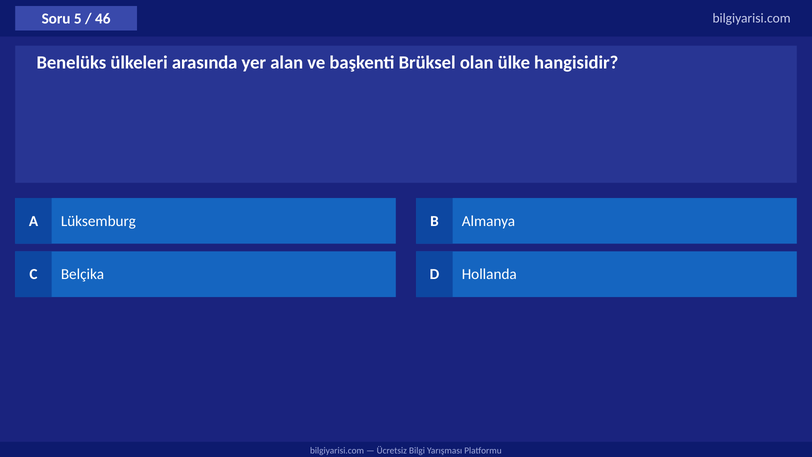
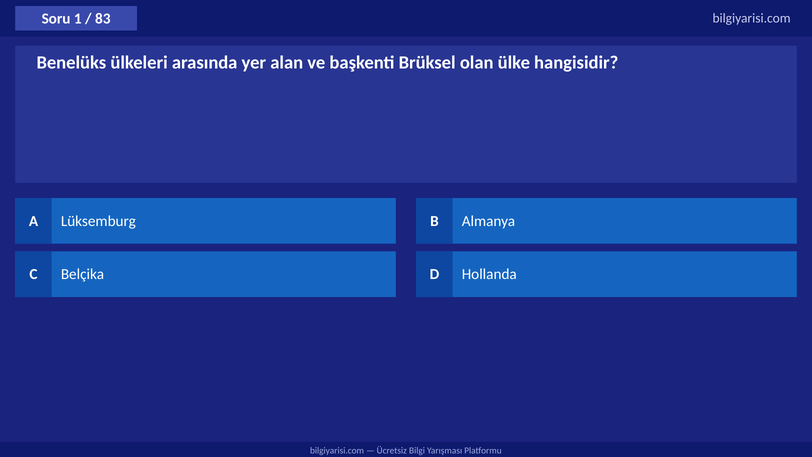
5: 5 -> 1
46: 46 -> 83
